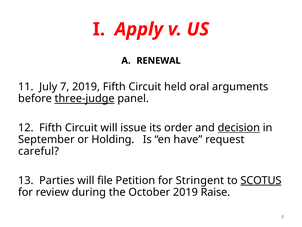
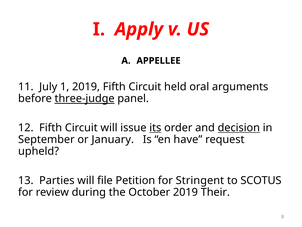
RENEWAL: RENEWAL -> APPELLEE
7: 7 -> 1
its underline: none -> present
Holding: Holding -> January
careful: careful -> upheld
SCOTUS underline: present -> none
Raise: Raise -> Their
